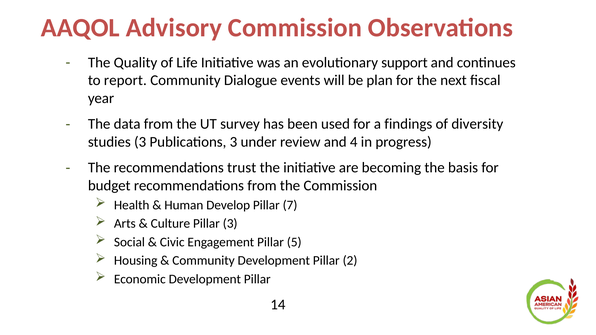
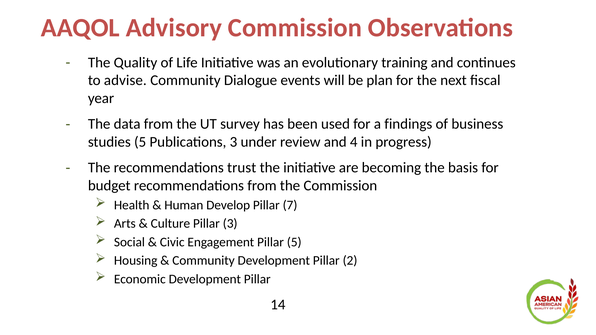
support: support -> training
report: report -> advise
diversity: diversity -> business
studies 3: 3 -> 5
